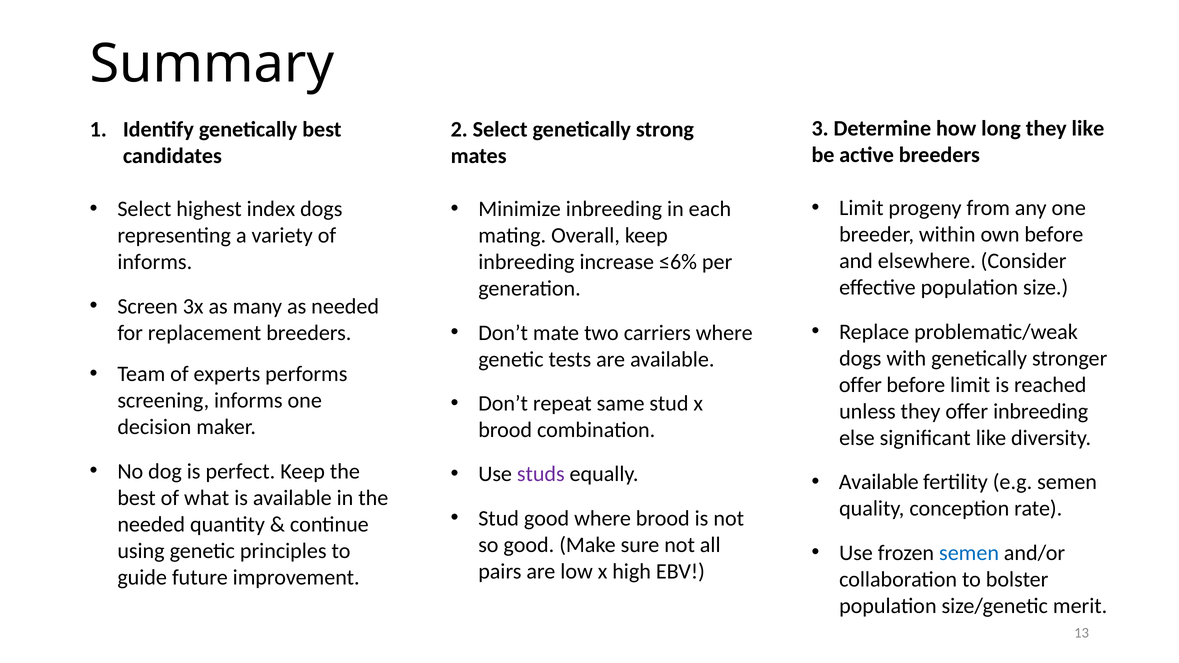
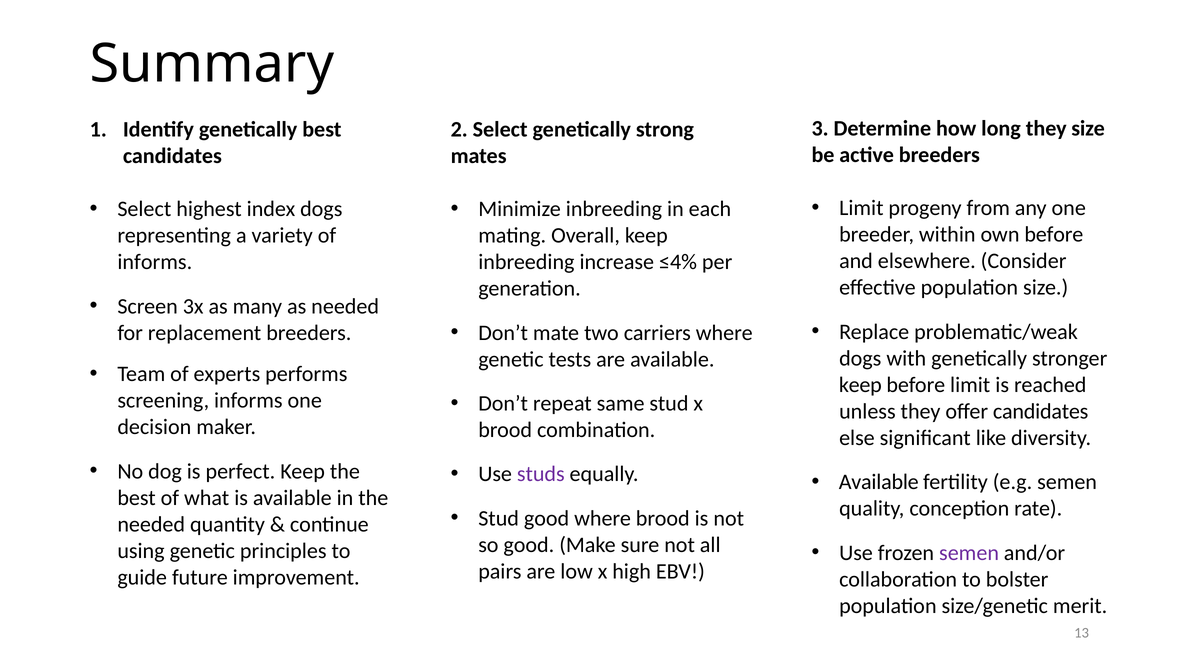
they like: like -> size
≤6%: ≤6% -> ≤4%
offer at (860, 385): offer -> keep
offer inbreeding: inbreeding -> candidates
semen at (969, 553) colour: blue -> purple
